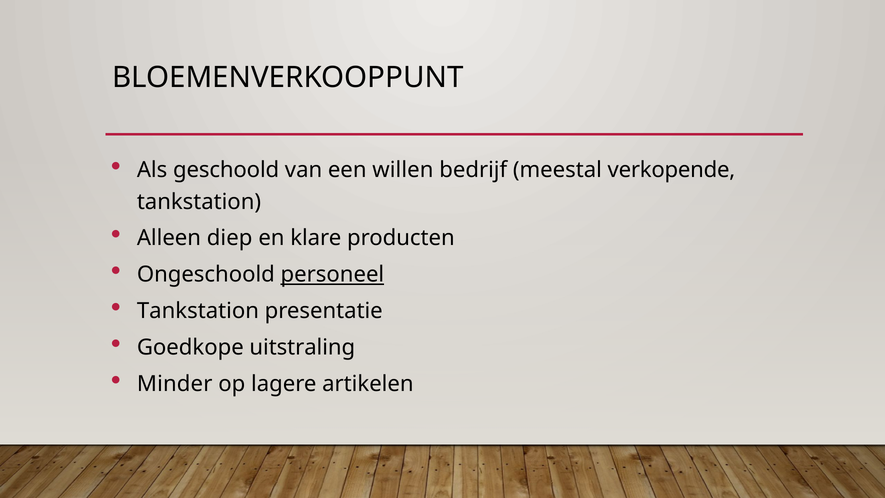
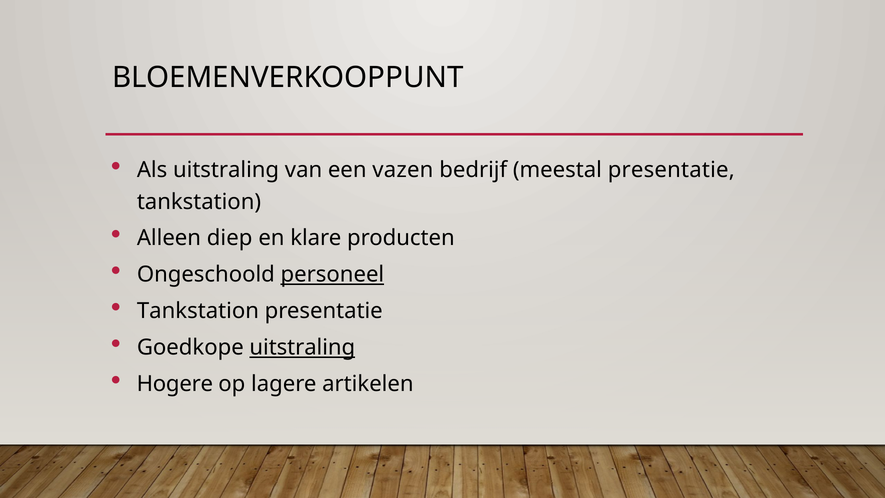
Als geschoold: geschoold -> uitstraling
willen: willen -> vazen
meestal verkopende: verkopende -> presentatie
uitstraling at (302, 347) underline: none -> present
Minder: Minder -> Hogere
